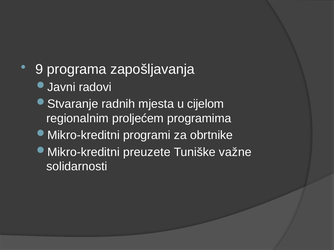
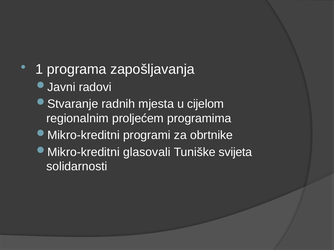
9: 9 -> 1
preuzete: preuzete -> glasovali
važne: važne -> svijeta
